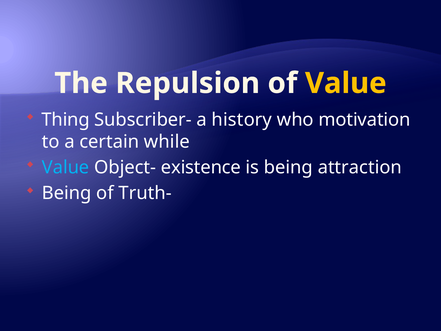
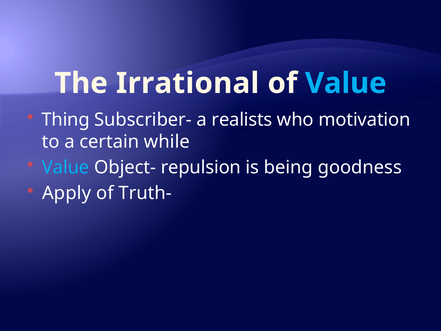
Repulsion: Repulsion -> Irrational
Value at (346, 83) colour: yellow -> light blue
history: history -> realists
existence: existence -> repulsion
attraction: attraction -> goodness
Being at (67, 193): Being -> Apply
